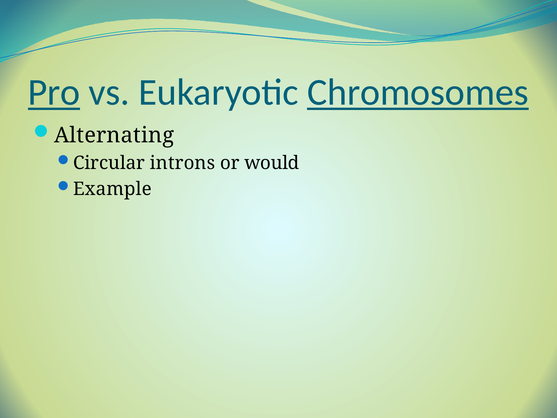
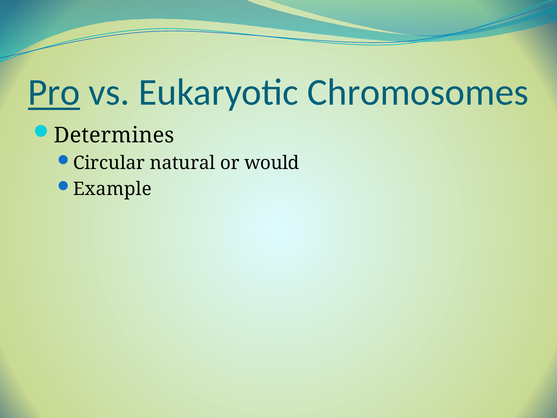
Chromosomes underline: present -> none
Alternating: Alternating -> Determines
introns: introns -> natural
